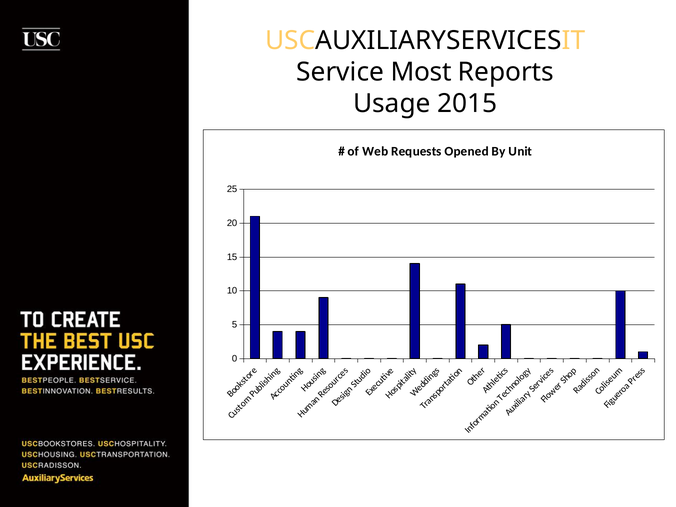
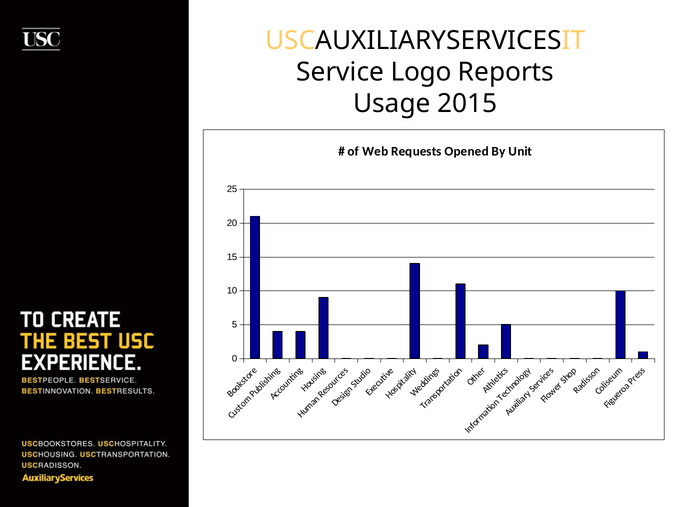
Most: Most -> Logo
